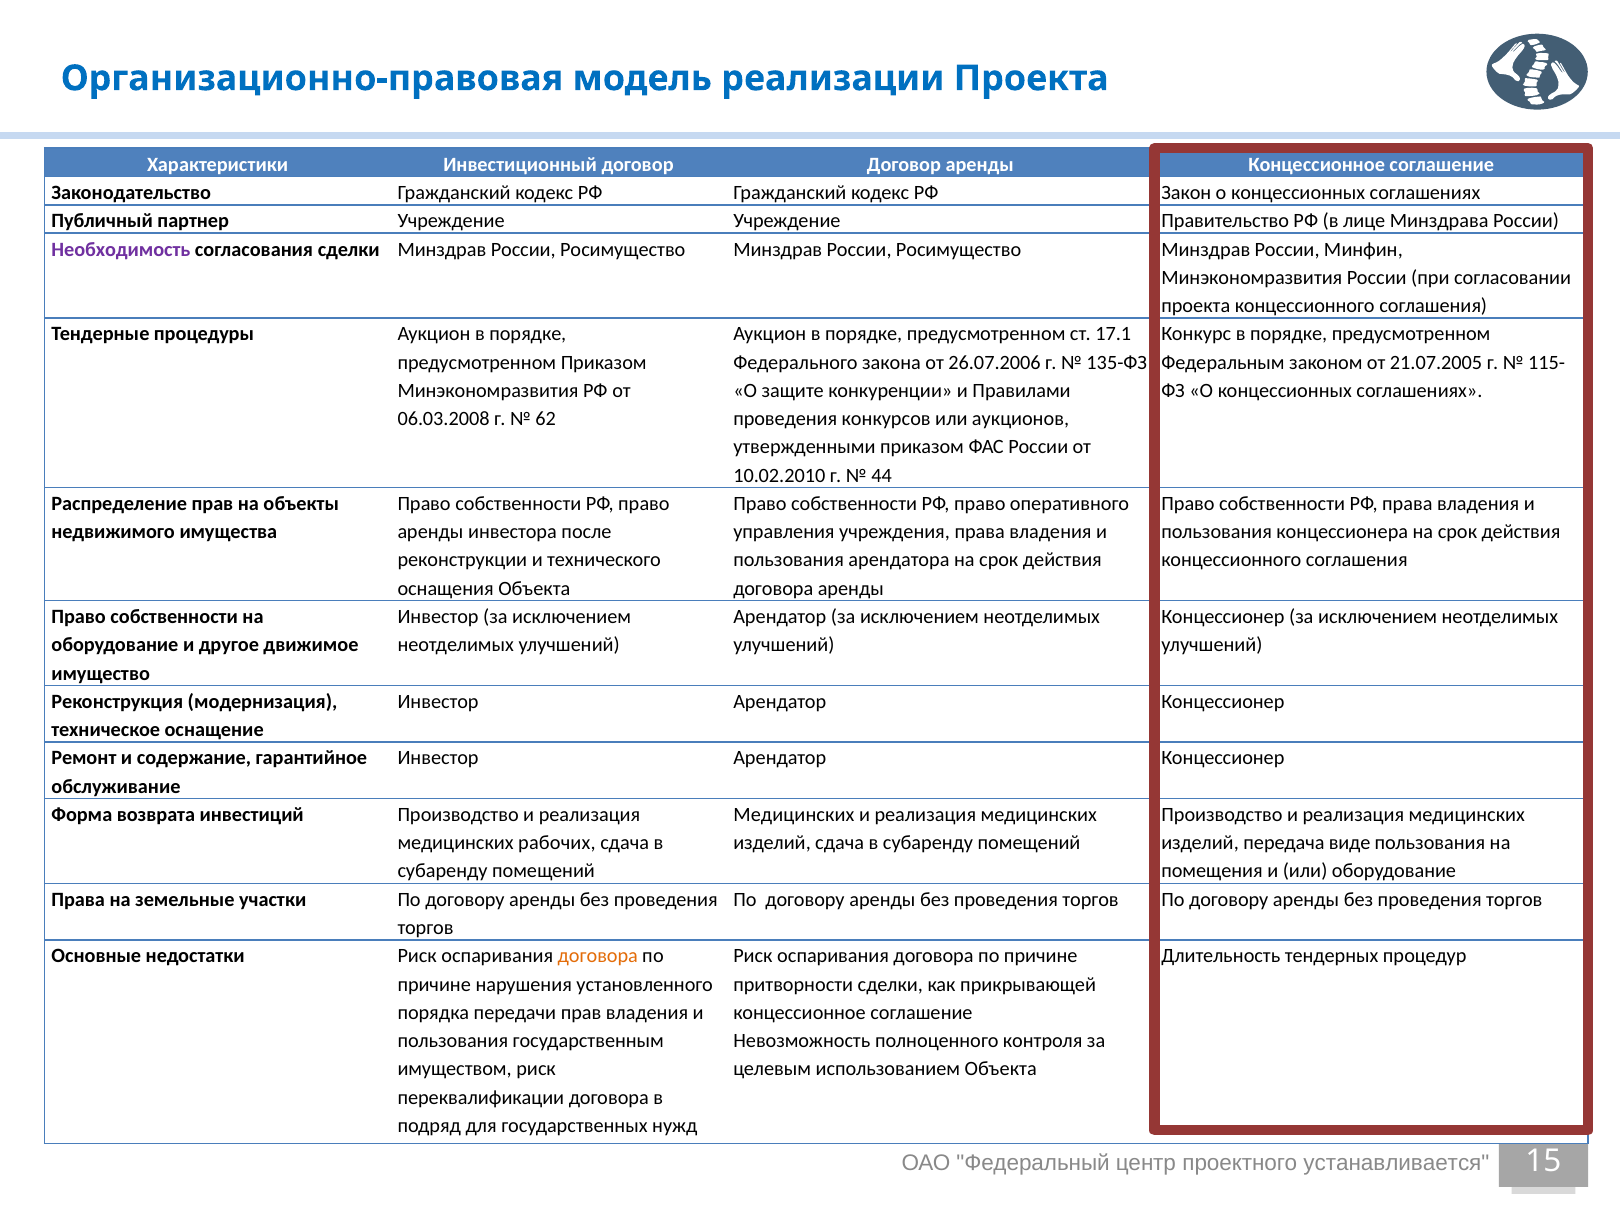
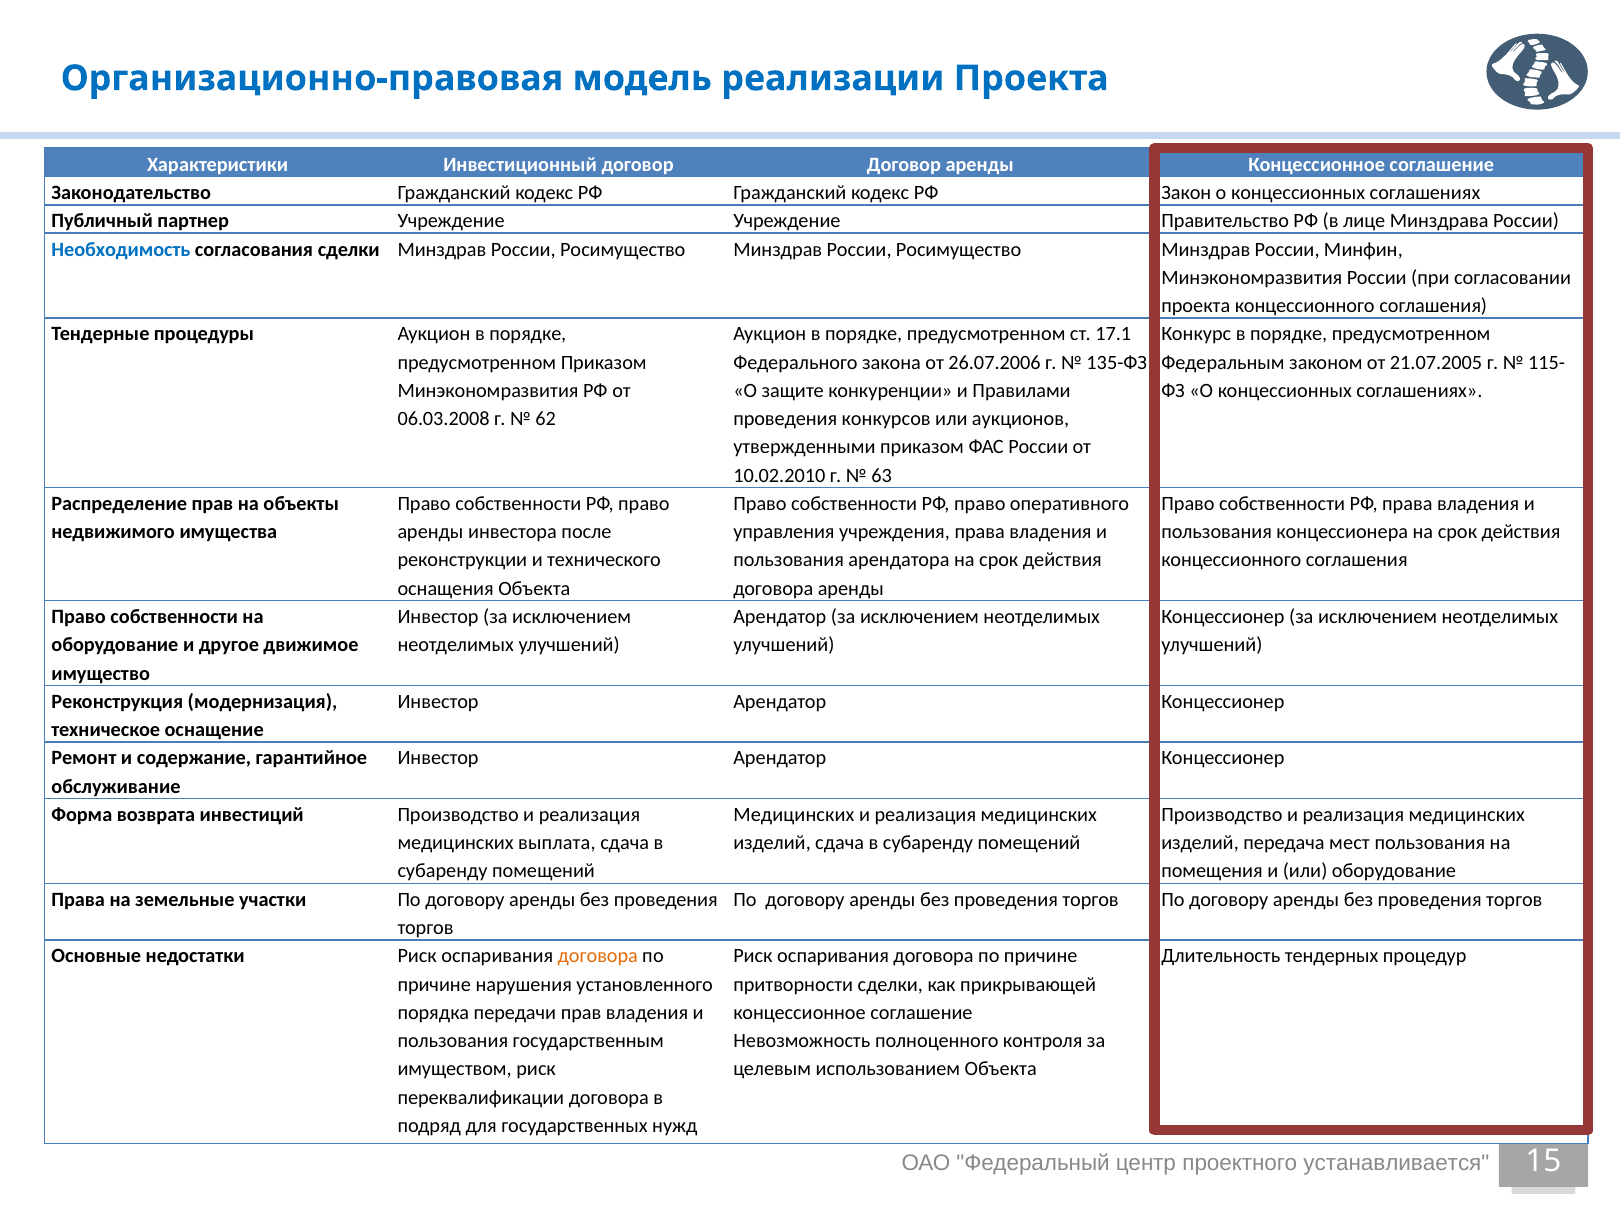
Необходимость colour: purple -> blue
44: 44 -> 63
рабочих: рабочих -> выплата
виде: виде -> мест
